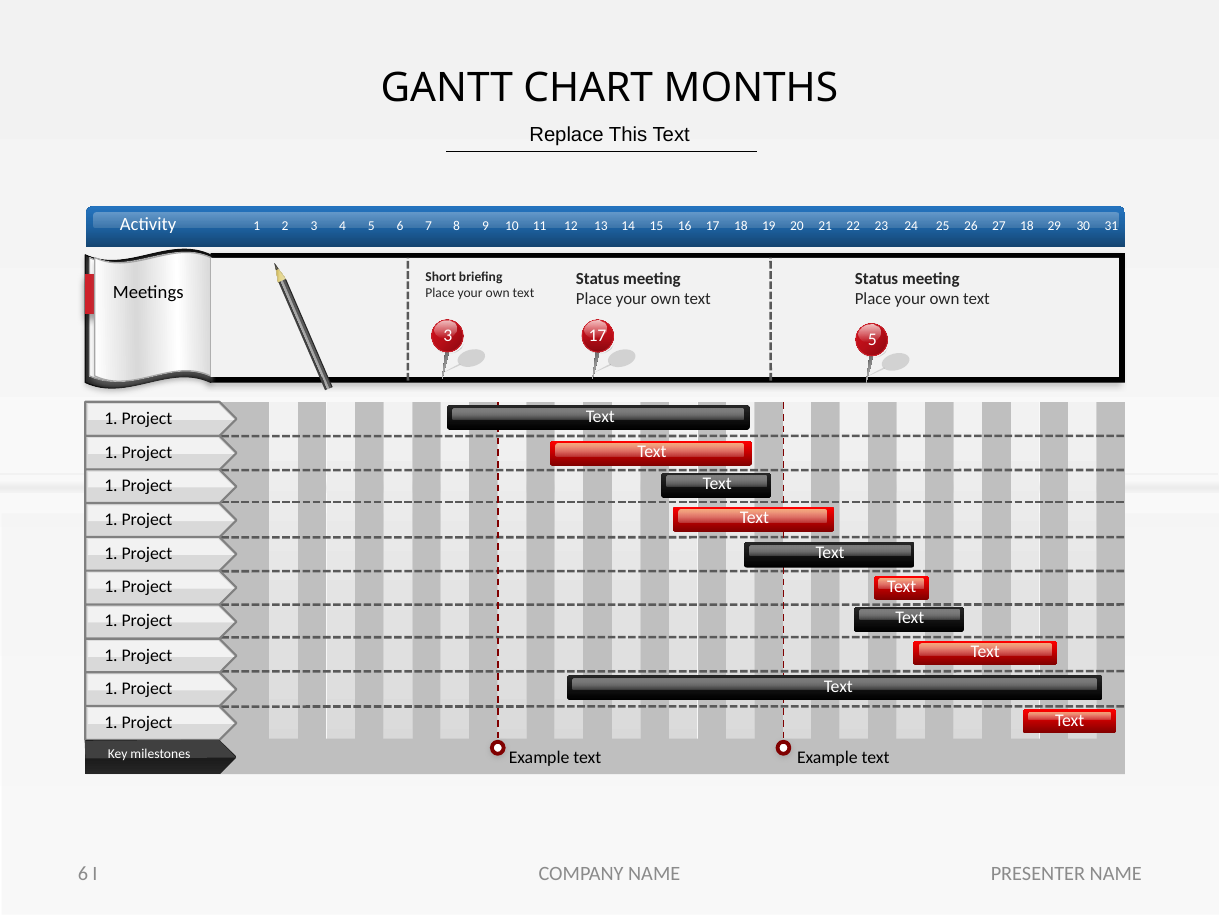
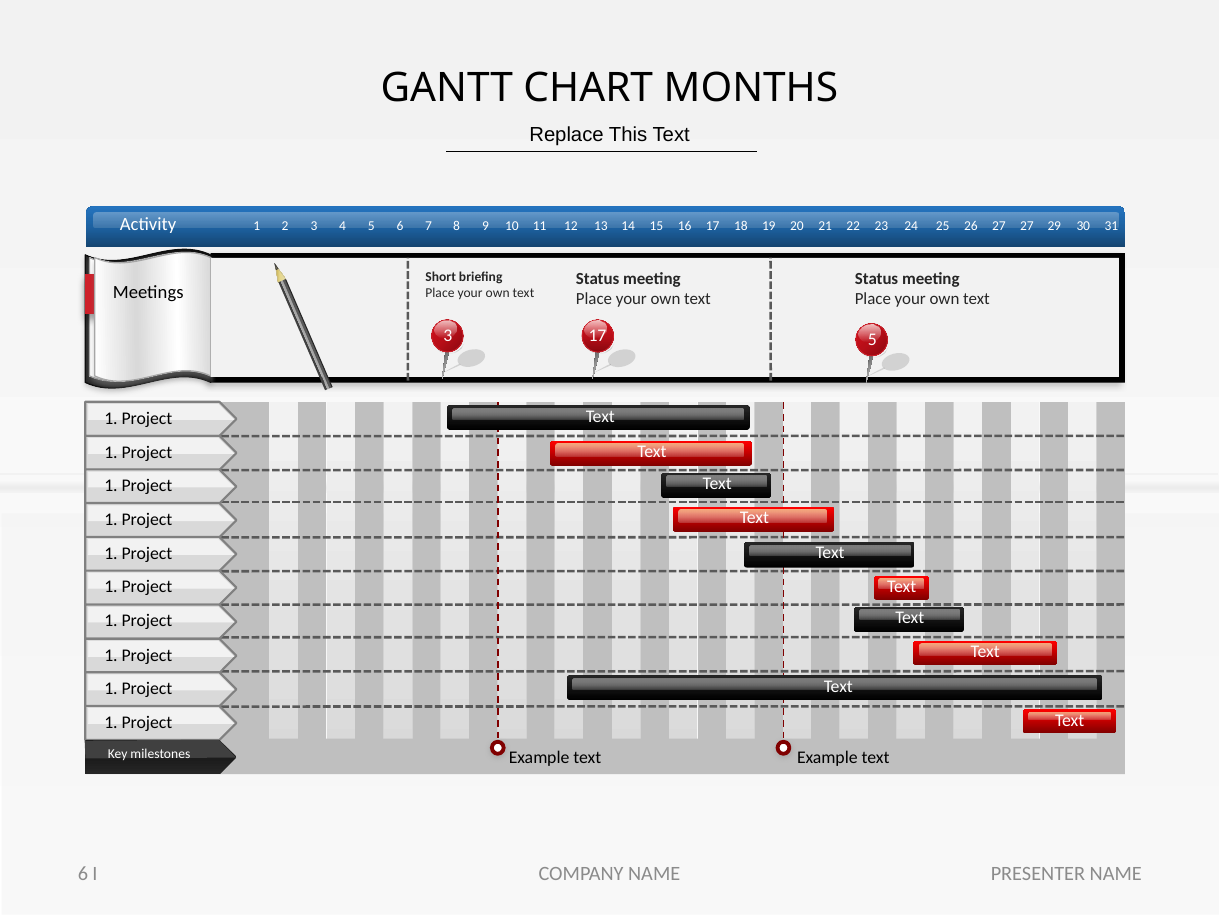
26 18: 18 -> 27
